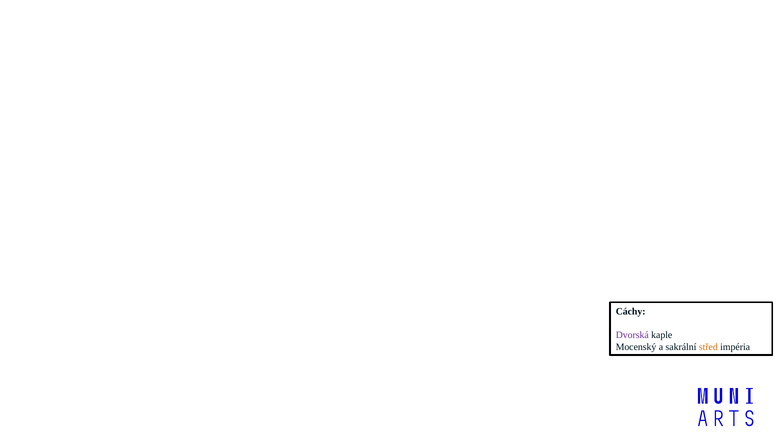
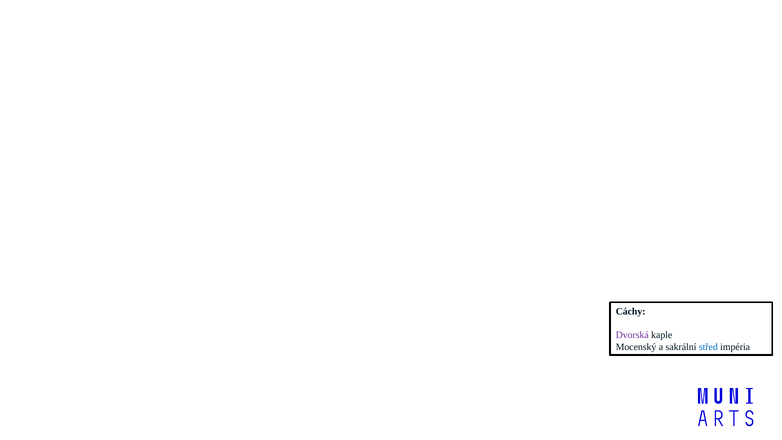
střed colour: orange -> blue
